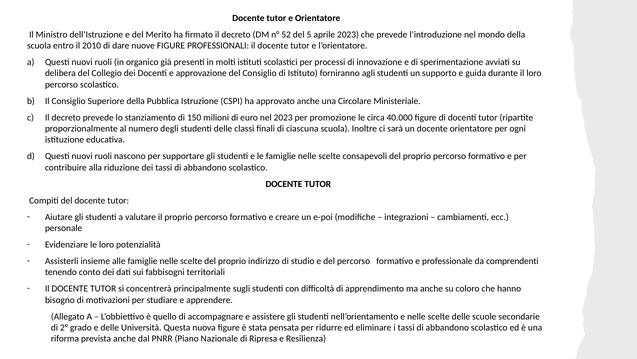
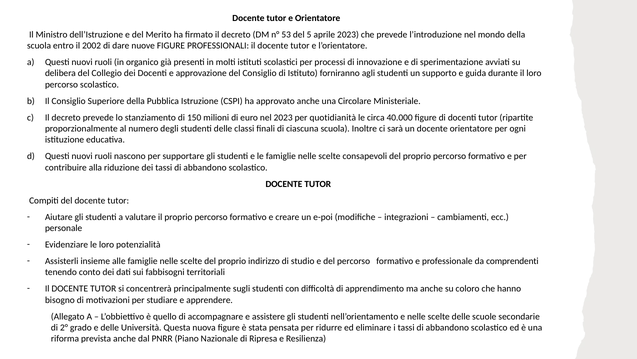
52: 52 -> 53
2010: 2010 -> 2002
promozione: promozione -> quotidianità
